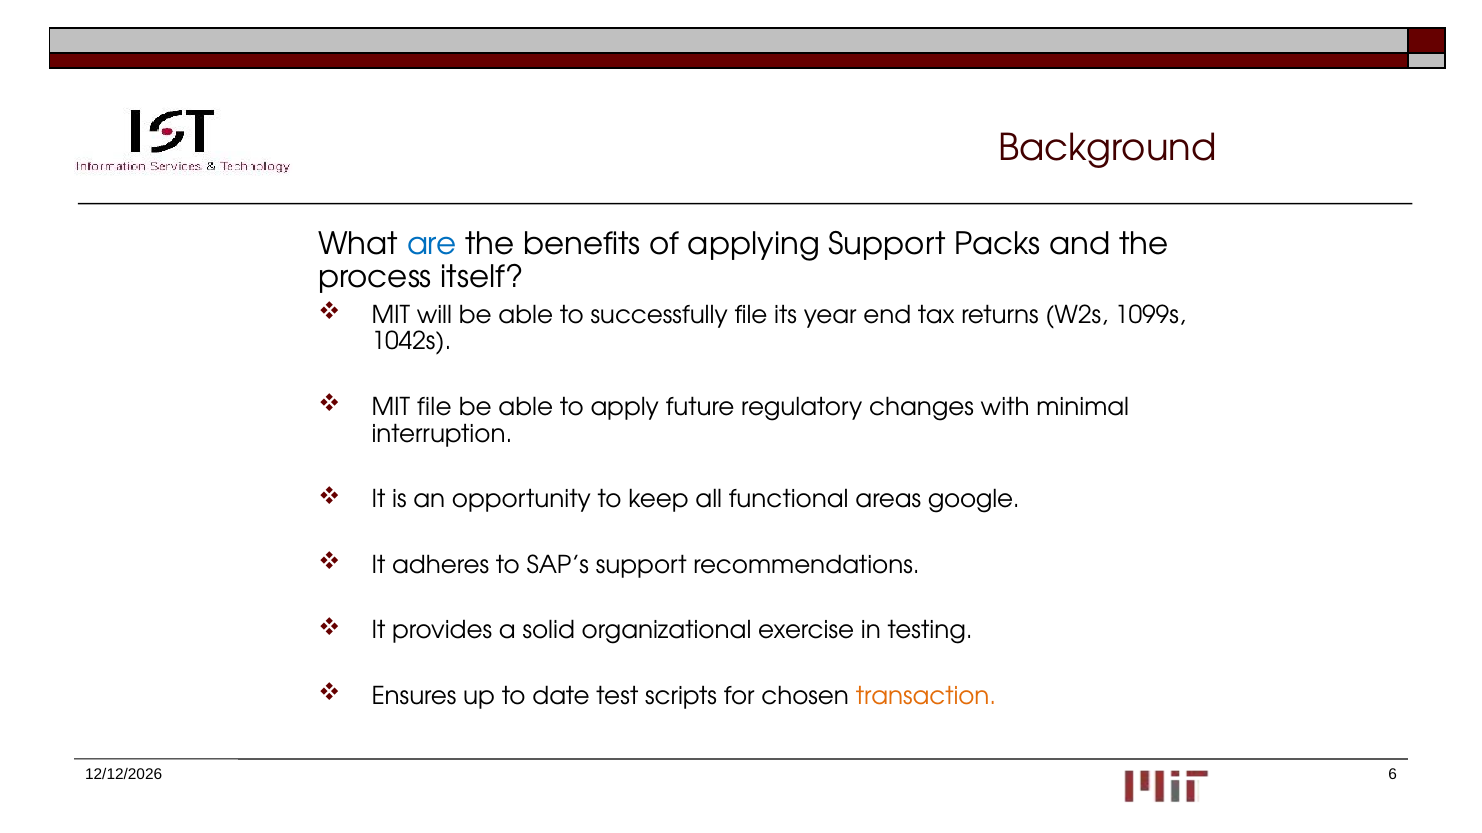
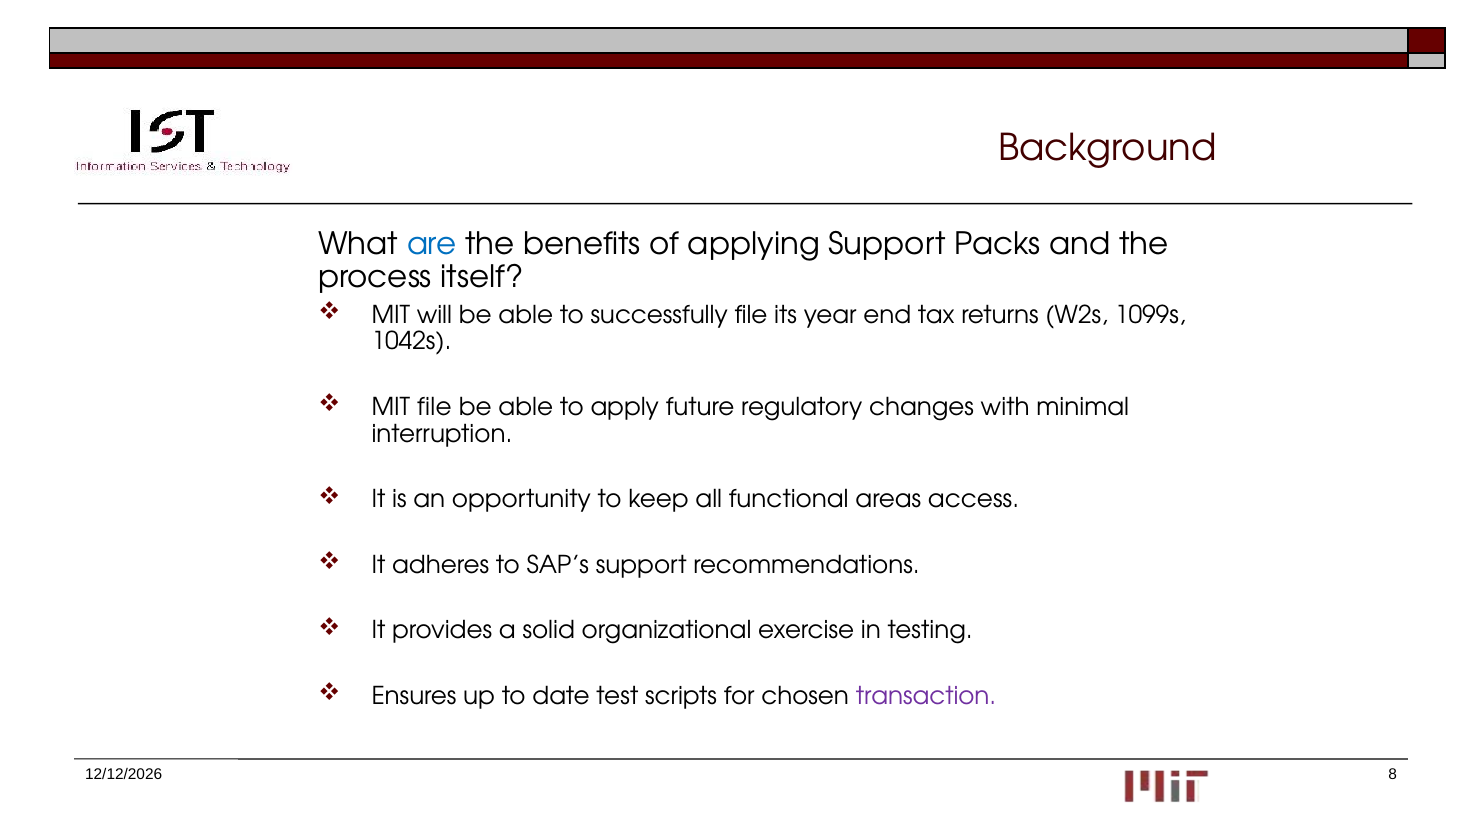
google: google -> access
transaction colour: orange -> purple
6: 6 -> 8
